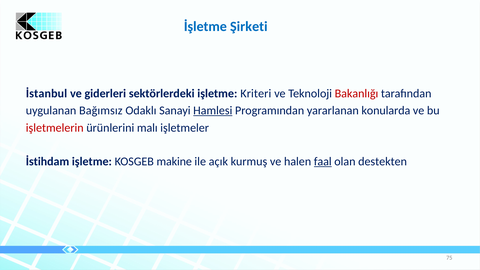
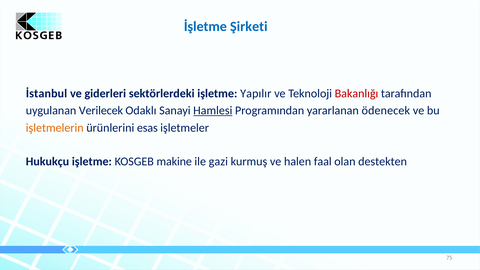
Kriteri: Kriteri -> Yapılır
Bağımsız: Bağımsız -> Verilecek
konularda: konularda -> ödenecek
işletmelerin colour: red -> orange
malı: malı -> esas
İstihdam: İstihdam -> Hukukçu
açık: açık -> gazi
faal underline: present -> none
